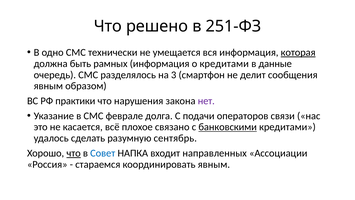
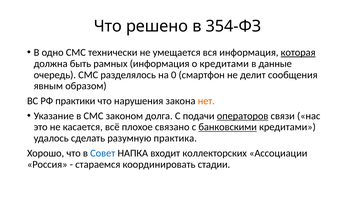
251-ФЗ: 251-ФЗ -> 354-ФЗ
3: 3 -> 0
нет colour: purple -> orange
феврале: феврале -> законом
операторов underline: none -> present
сентябрь: сентябрь -> практика
что at (74, 153) underline: present -> none
направленных: направленных -> коллекторских
координировать явным: явным -> стадии
